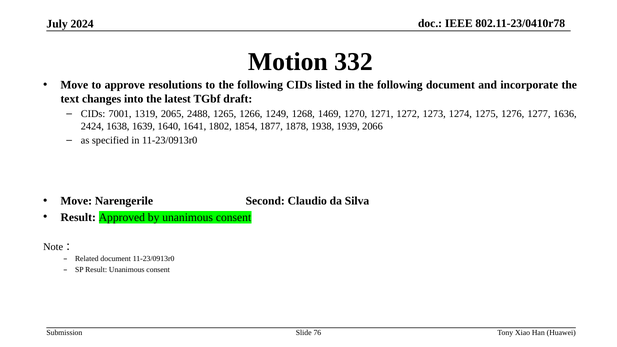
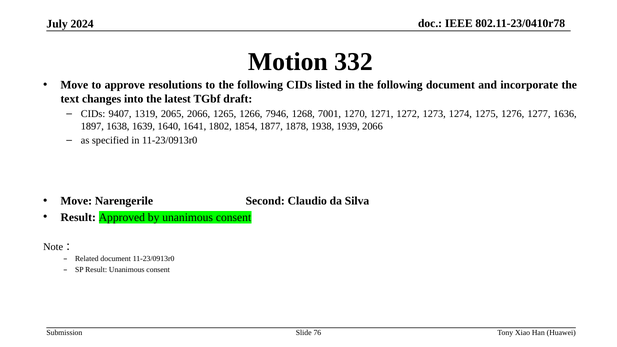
7001: 7001 -> 9407
2065 2488: 2488 -> 2066
1249: 1249 -> 7946
1469: 1469 -> 7001
2424: 2424 -> 1897
